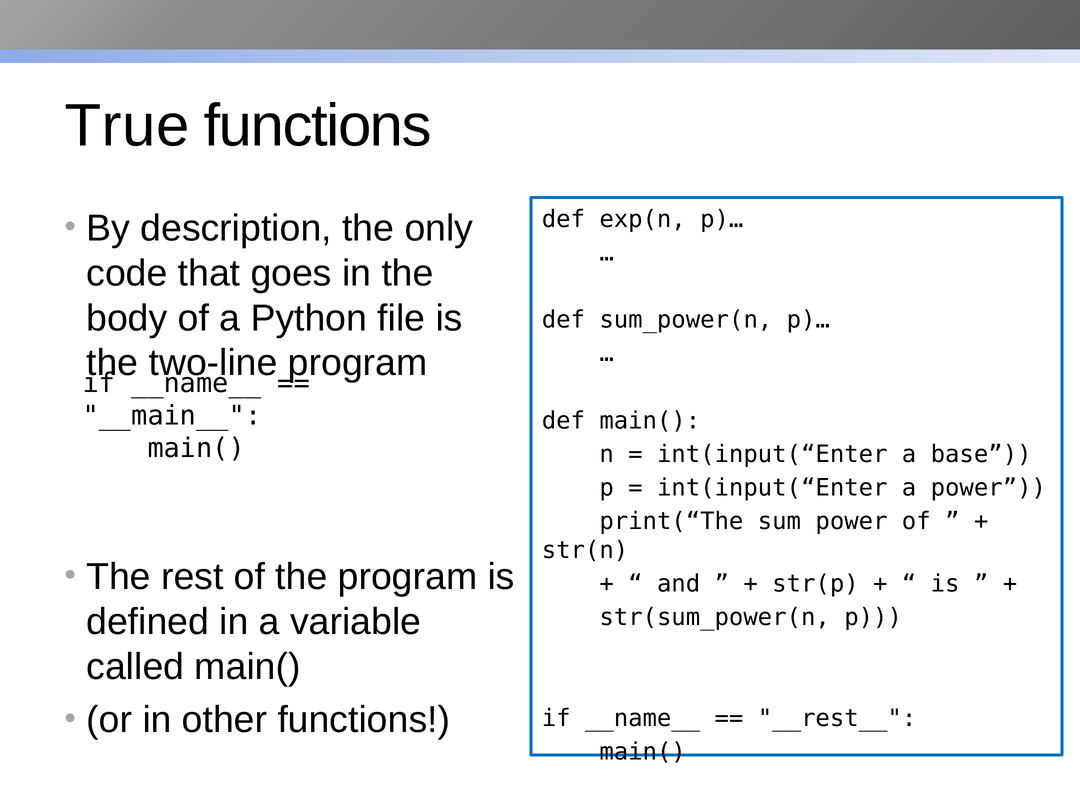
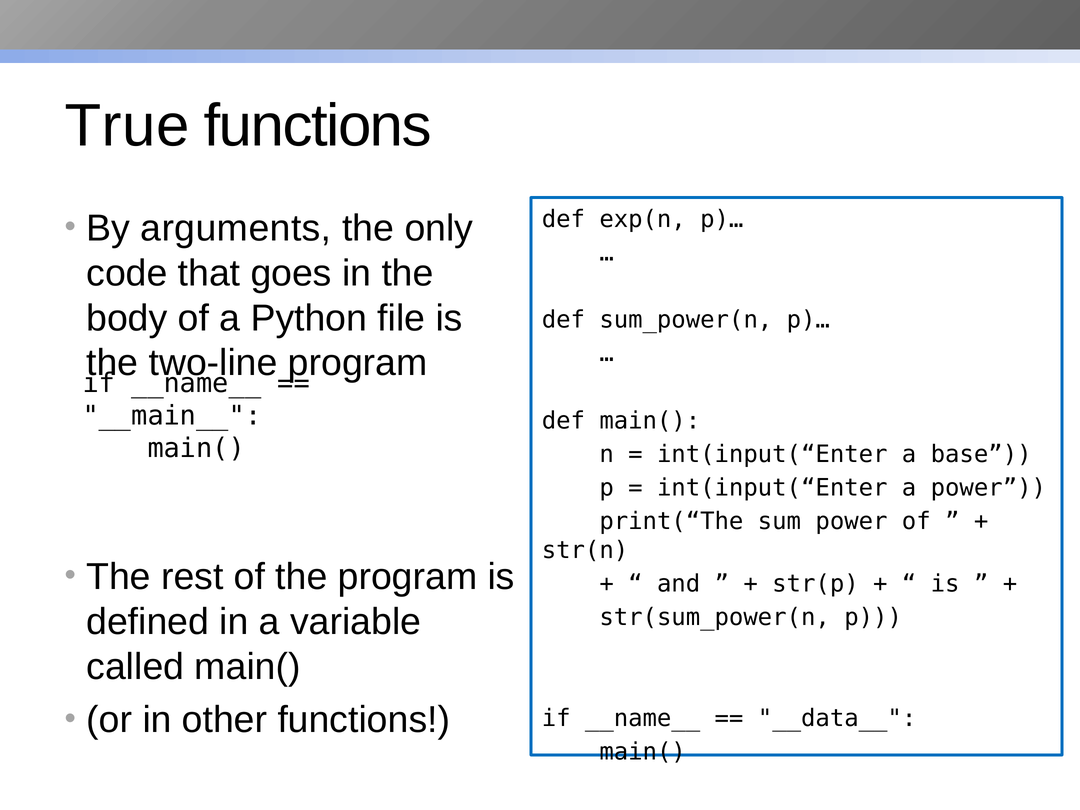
description: description -> arguments
__rest__: __rest__ -> __data__
